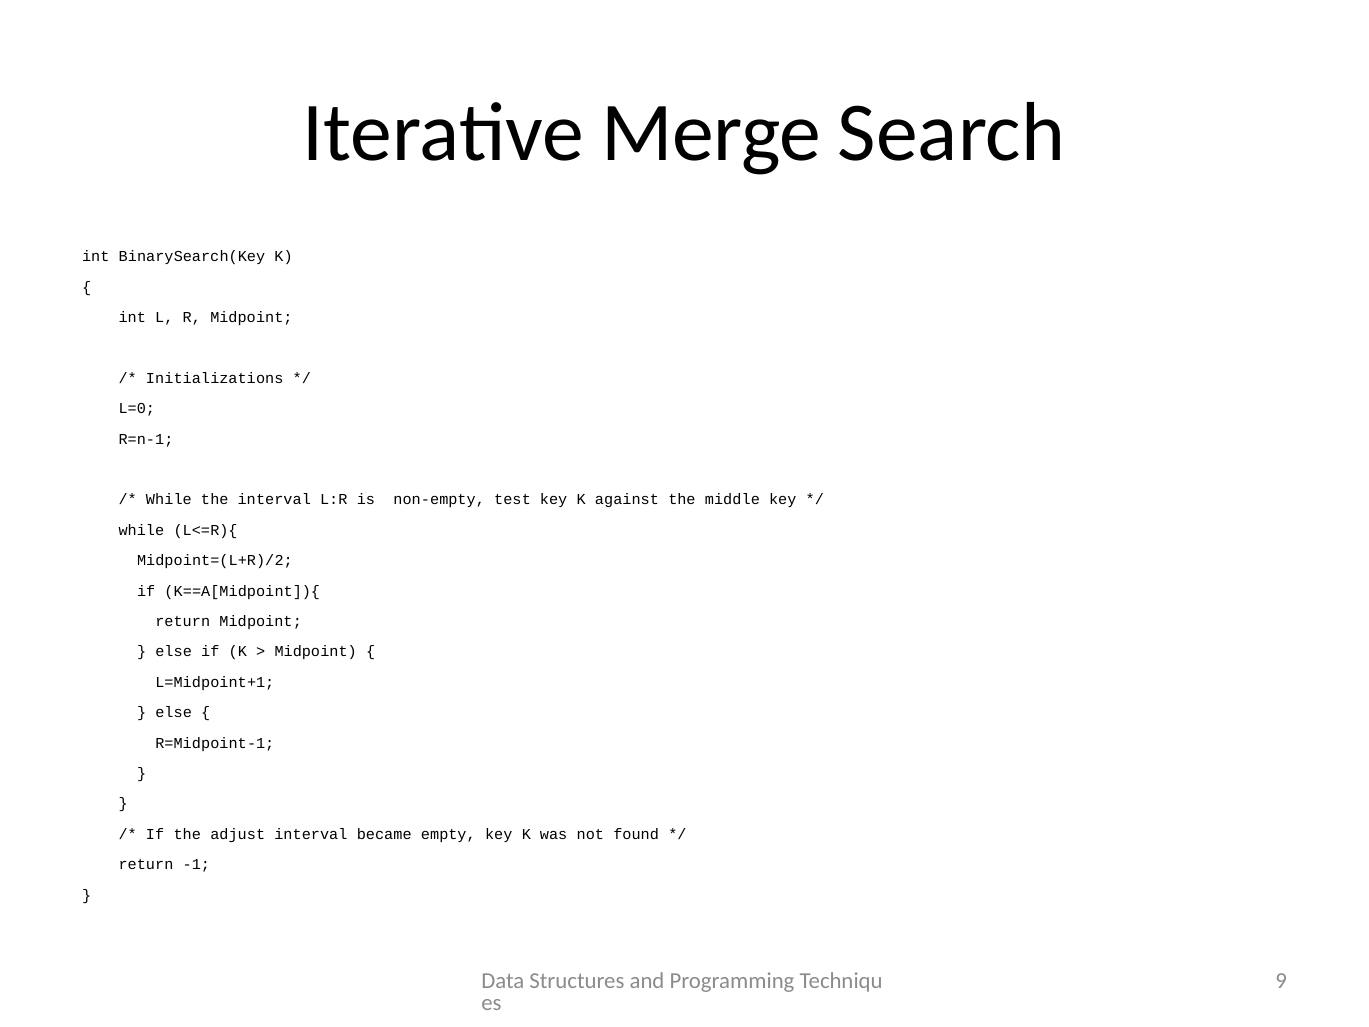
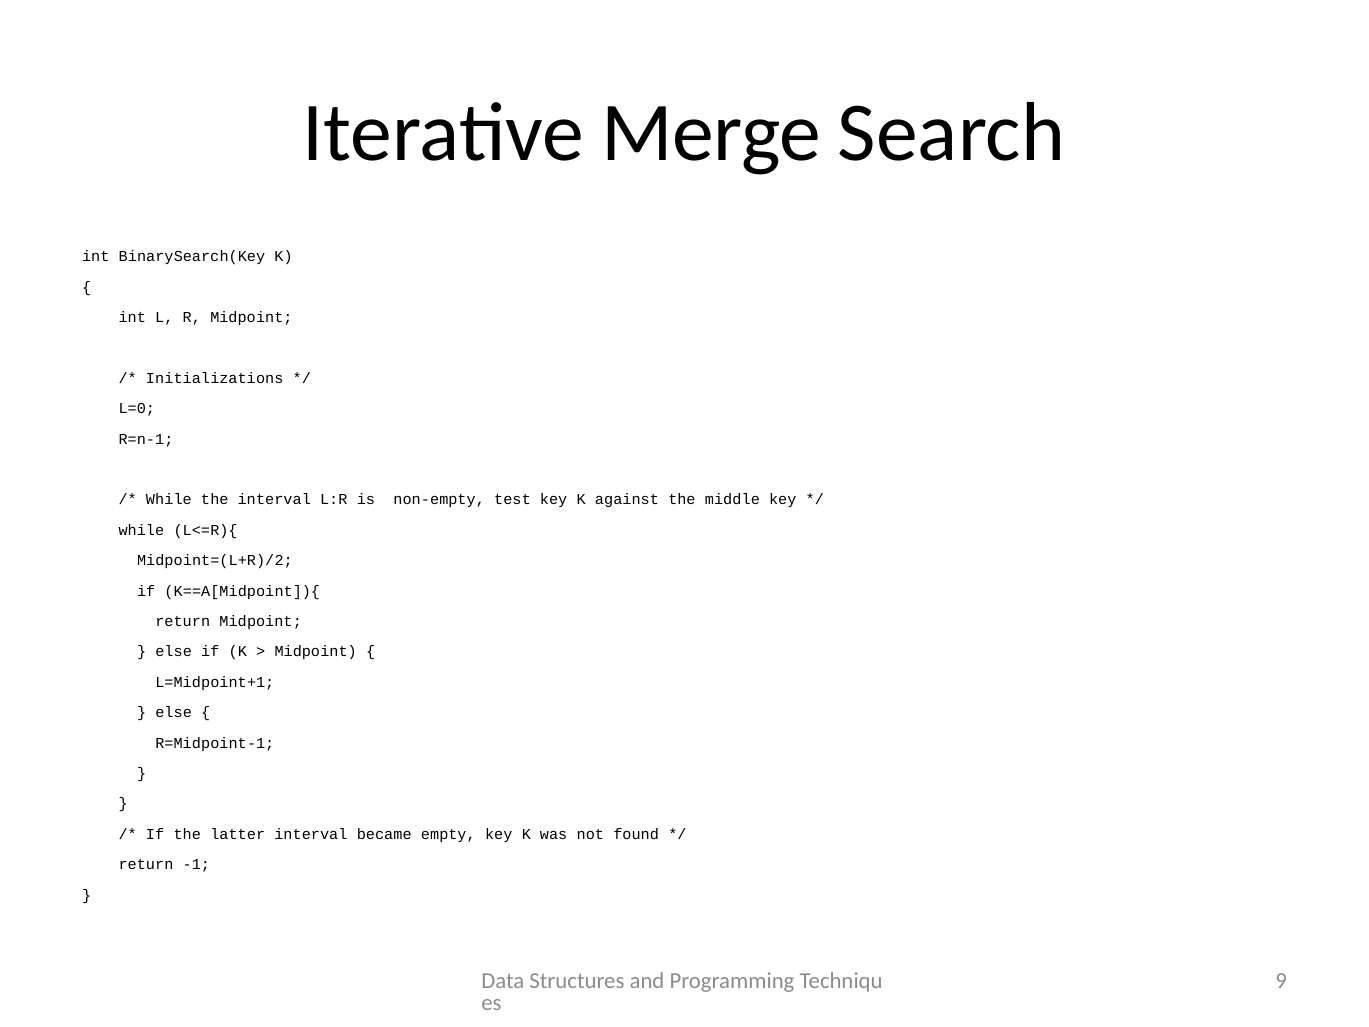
adjust: adjust -> latter
